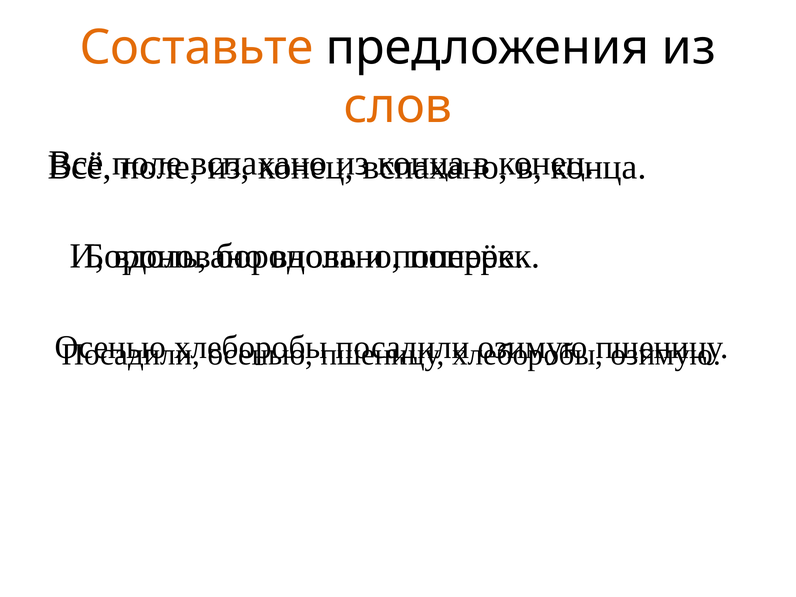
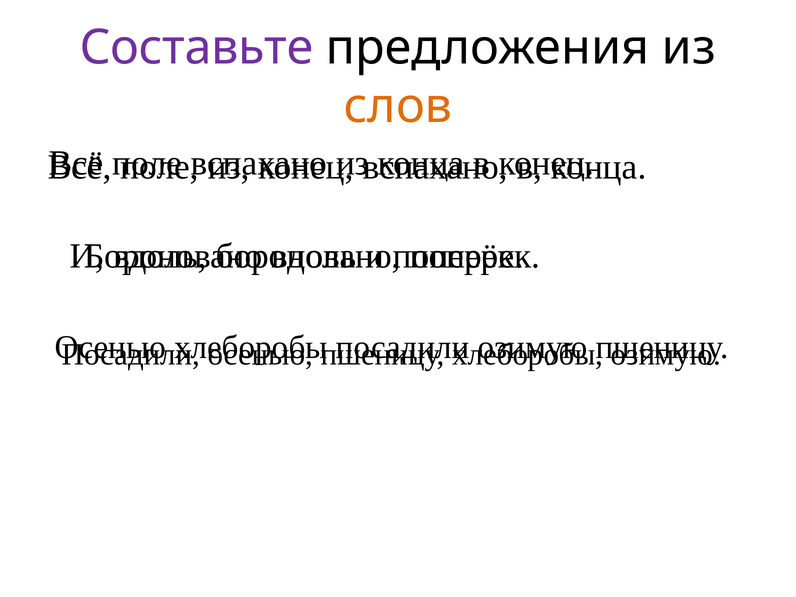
Составьте colour: orange -> purple
